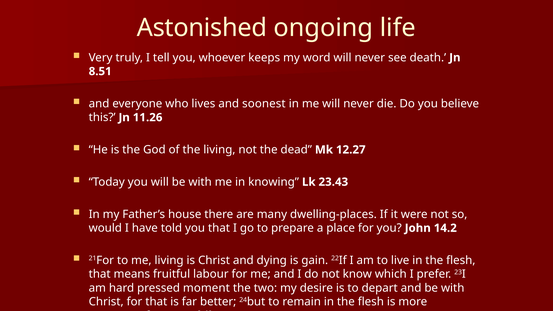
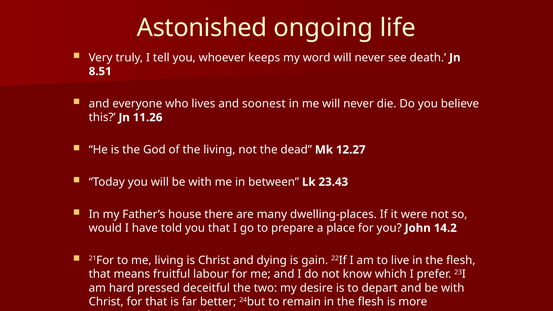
knowing: knowing -> between
moment: moment -> deceitful
